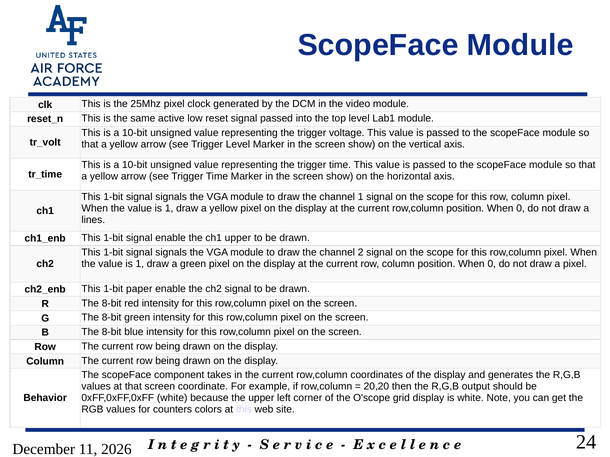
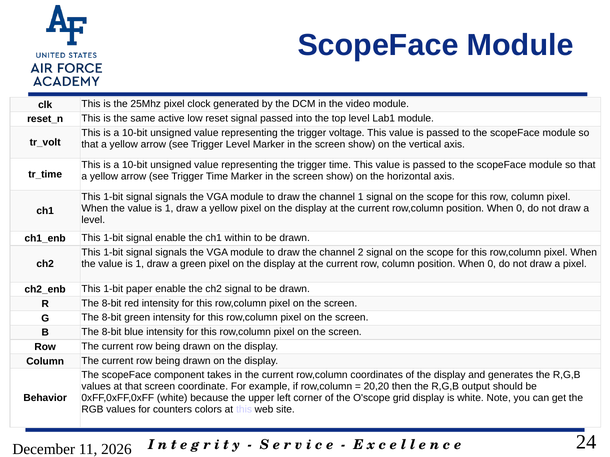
lines at (93, 220): lines -> level
ch1 upper: upper -> within
